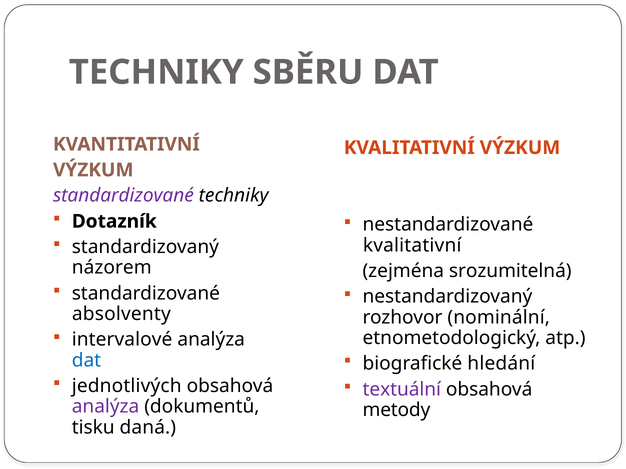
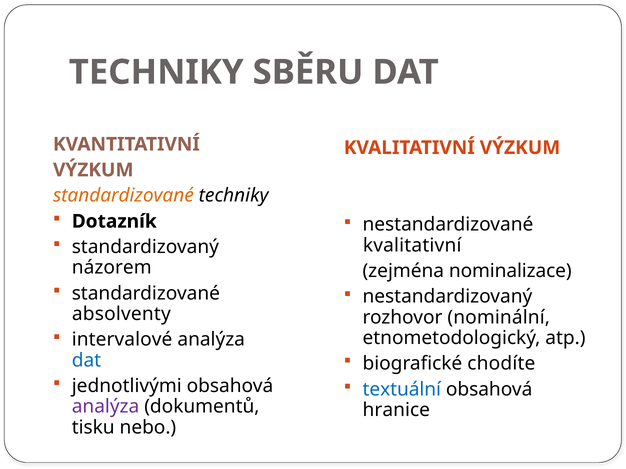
standardizované at (123, 196) colour: purple -> orange
srozumitelná: srozumitelná -> nominalizace
hledání: hledání -> chodíte
jednotlivých: jednotlivých -> jednotlivými
textuální colour: purple -> blue
metody: metody -> hranice
daná: daná -> nebo
